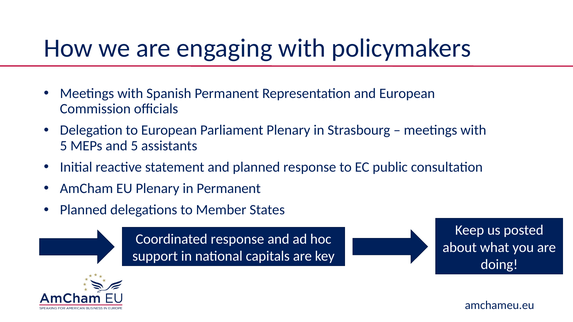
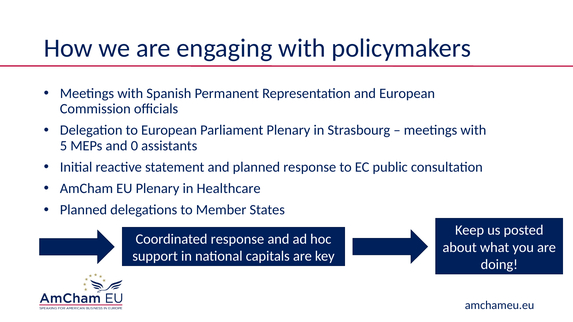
and 5: 5 -> 0
in Permanent: Permanent -> Healthcare
